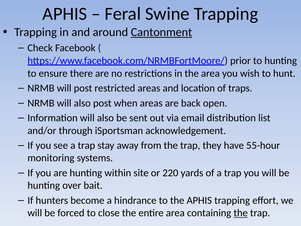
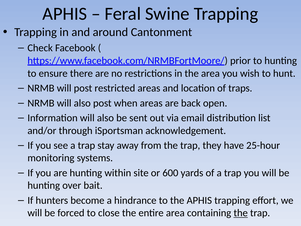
Cantonment underline: present -> none
55-hour: 55-hour -> 25-hour
220: 220 -> 600
